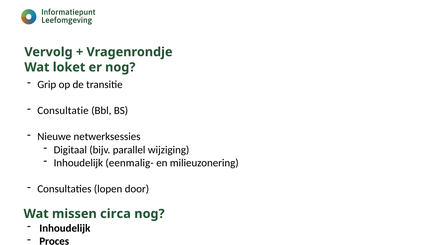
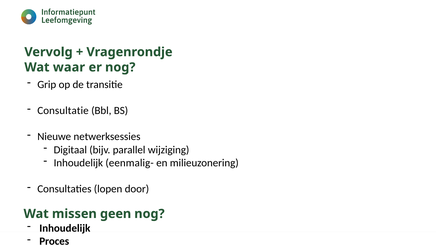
loket: loket -> waar
circa: circa -> geen
